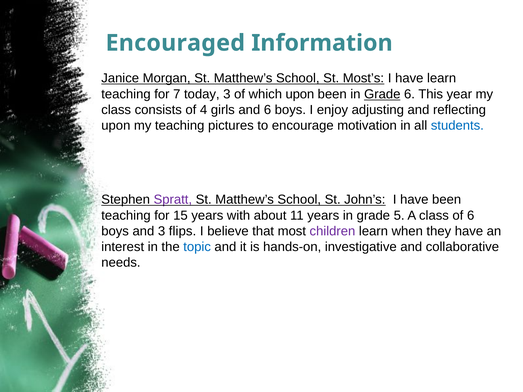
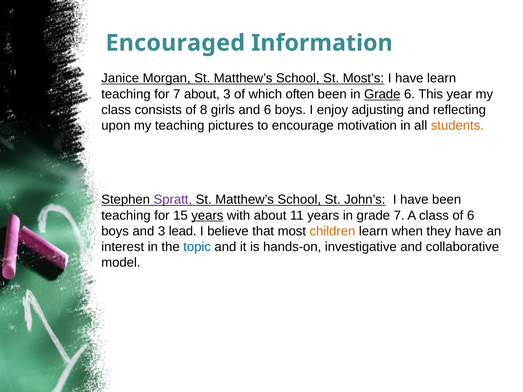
7 today: today -> about
which upon: upon -> often
4: 4 -> 8
students colour: blue -> orange
years at (207, 216) underline: none -> present
grade 5: 5 -> 7
flips: flips -> lead
children colour: purple -> orange
needs: needs -> model
